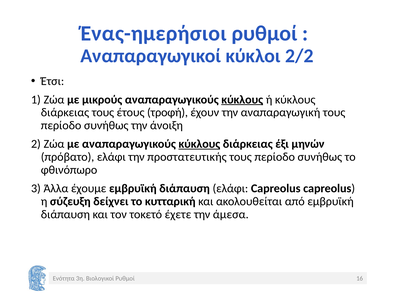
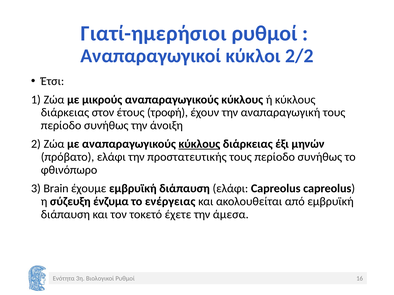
Ένας-ημερήσιοι: Ένας-ημερήσιοι -> Γιατί-ημερήσιοι
κύκλους at (242, 100) underline: present -> none
διάρκειας τους: τους -> στον
Άλλα: Άλλα -> Brain
δείχνει: δείχνει -> ένζυμα
κυτταρική: κυτταρική -> ενέργειας
